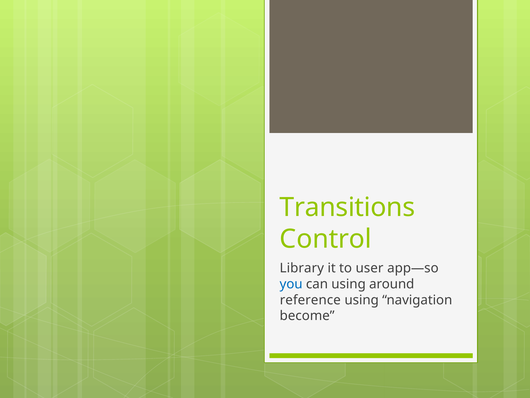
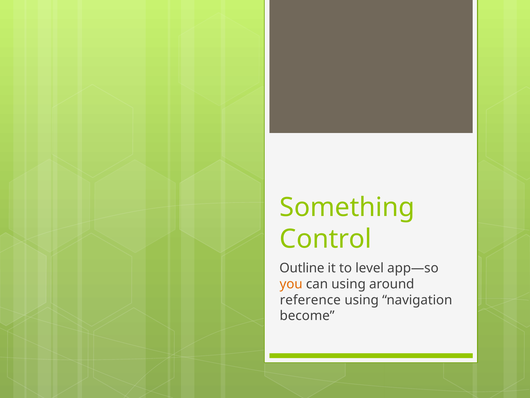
Transitions: Transitions -> Something
Library: Library -> Outline
user: user -> level
you colour: blue -> orange
